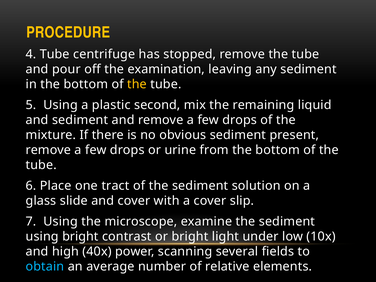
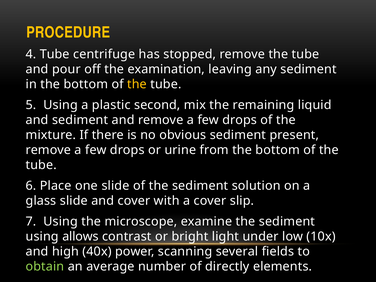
one tract: tract -> slide
using bright: bright -> allows
obtain colour: light blue -> light green
relative: relative -> directly
